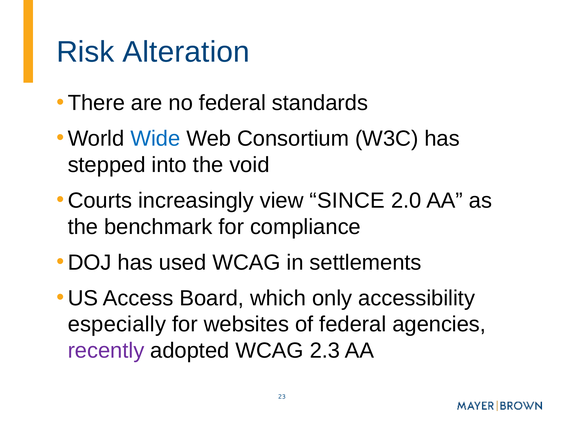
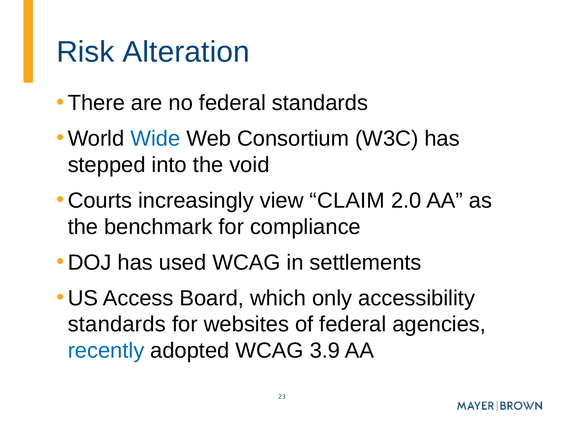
SINCE: SINCE -> CLAIM
especially at (117, 324): especially -> standards
recently colour: purple -> blue
2.3: 2.3 -> 3.9
